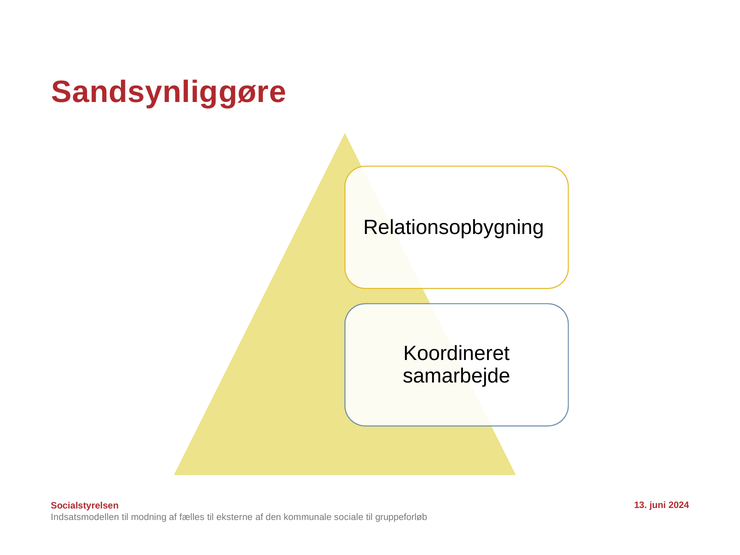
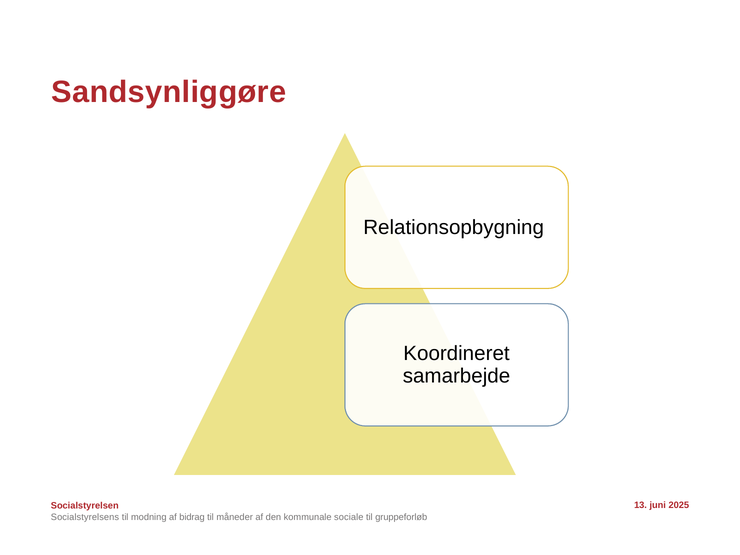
2024: 2024 -> 2025
Indsatsmodellen: Indsatsmodellen -> Socialstyrelsens
fælles: fælles -> bidrag
eksterne: eksterne -> måneder
